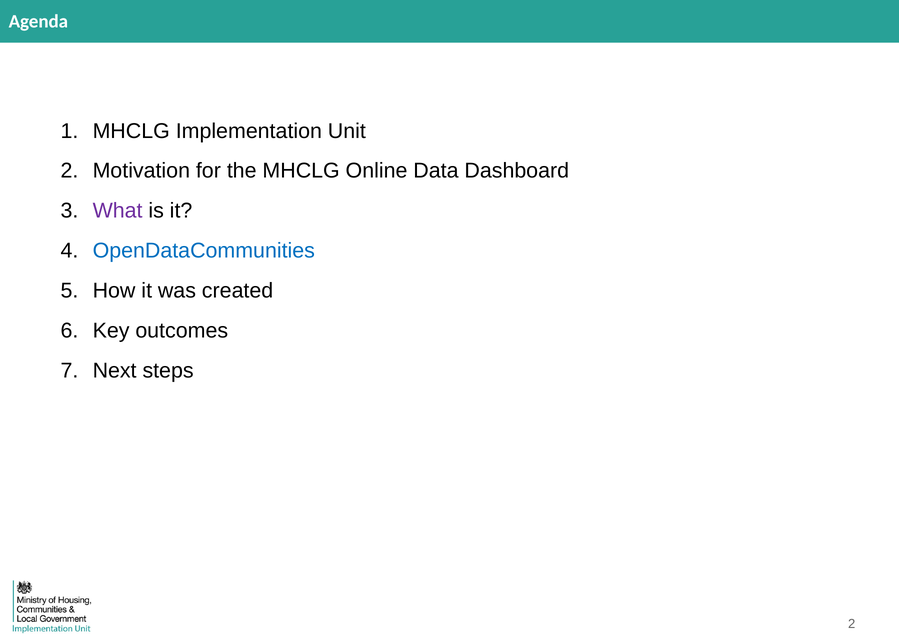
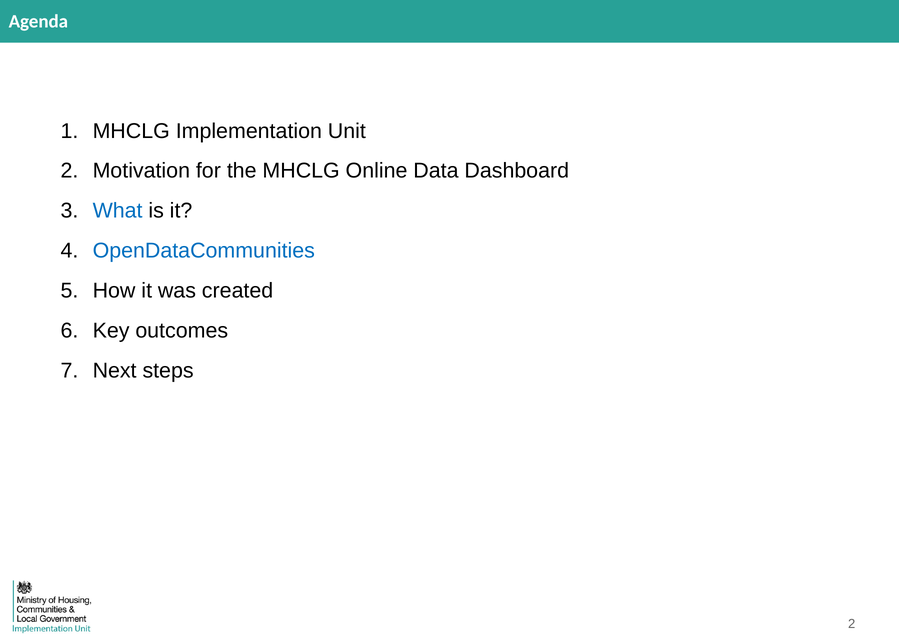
What colour: purple -> blue
